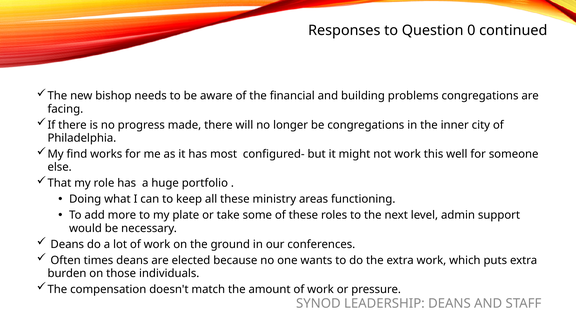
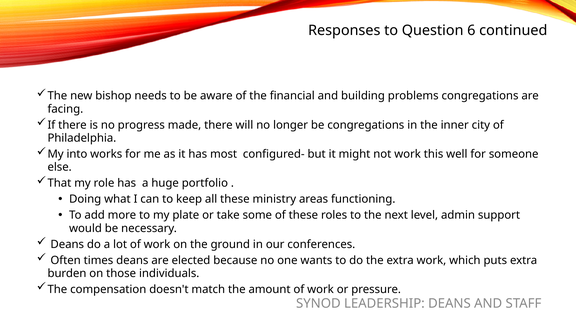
0: 0 -> 6
find: find -> into
